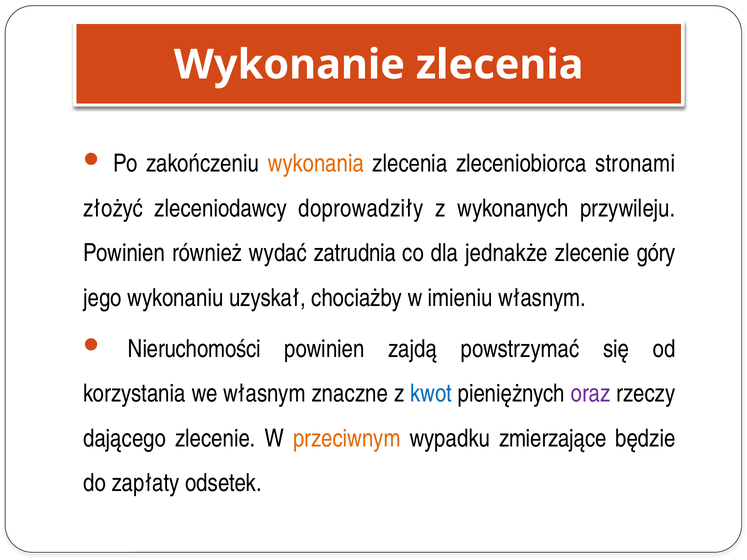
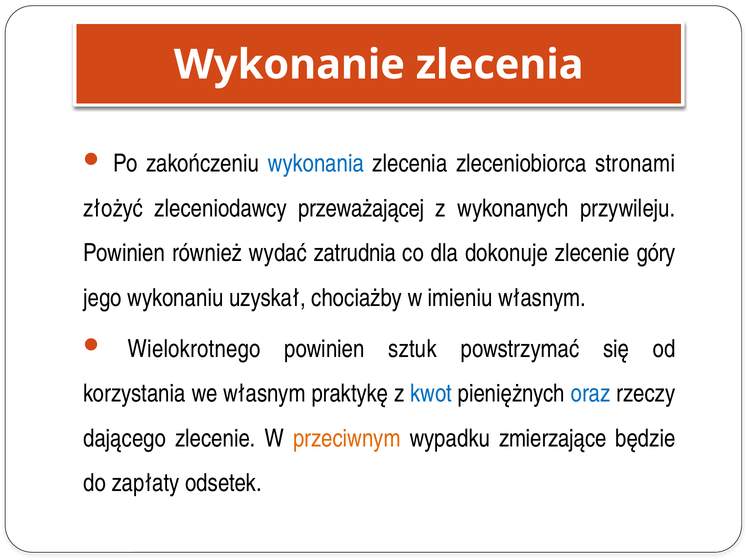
wykonania colour: orange -> blue
doprowadziły: doprowadziły -> przeważającej
jednakże: jednakże -> dokonuje
Nieruchomości: Nieruchomości -> Wielokrotnego
zajdą: zajdą -> sztuk
znaczne: znaczne -> praktykę
oraz colour: purple -> blue
